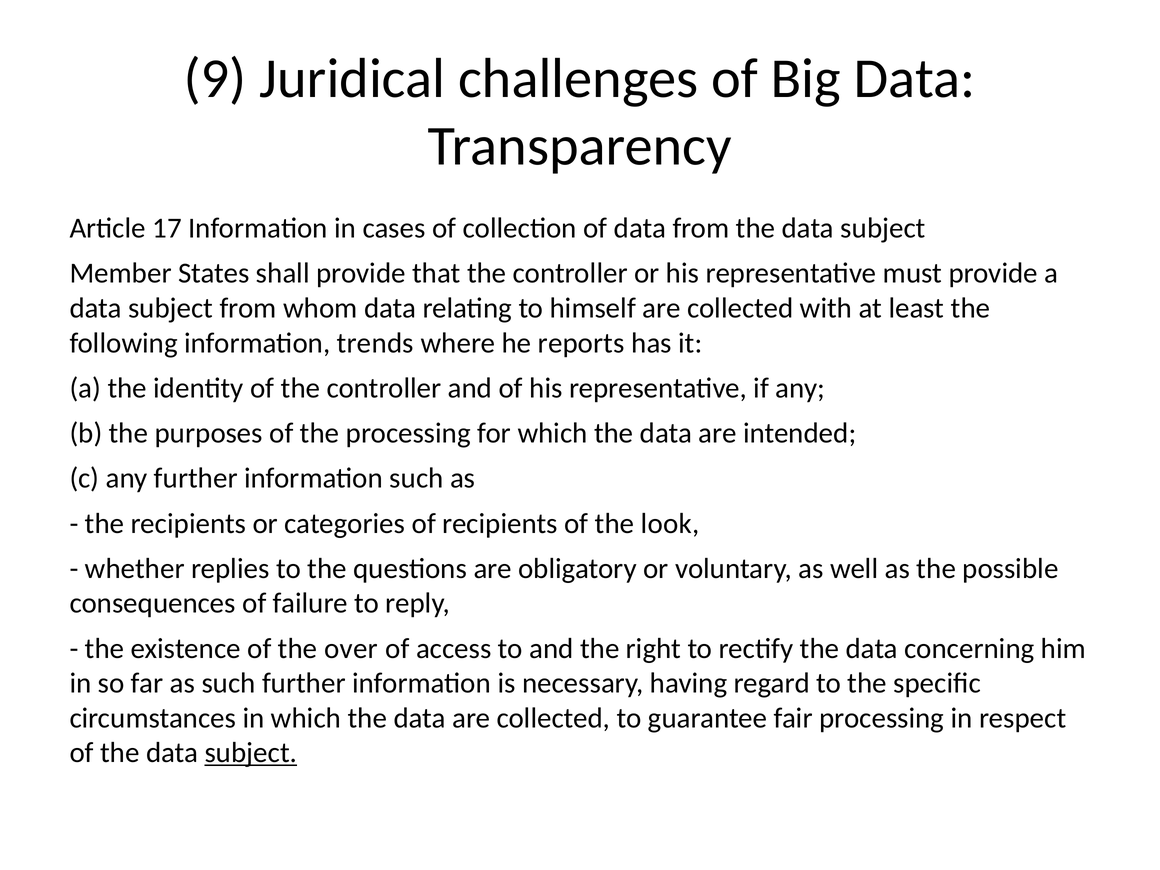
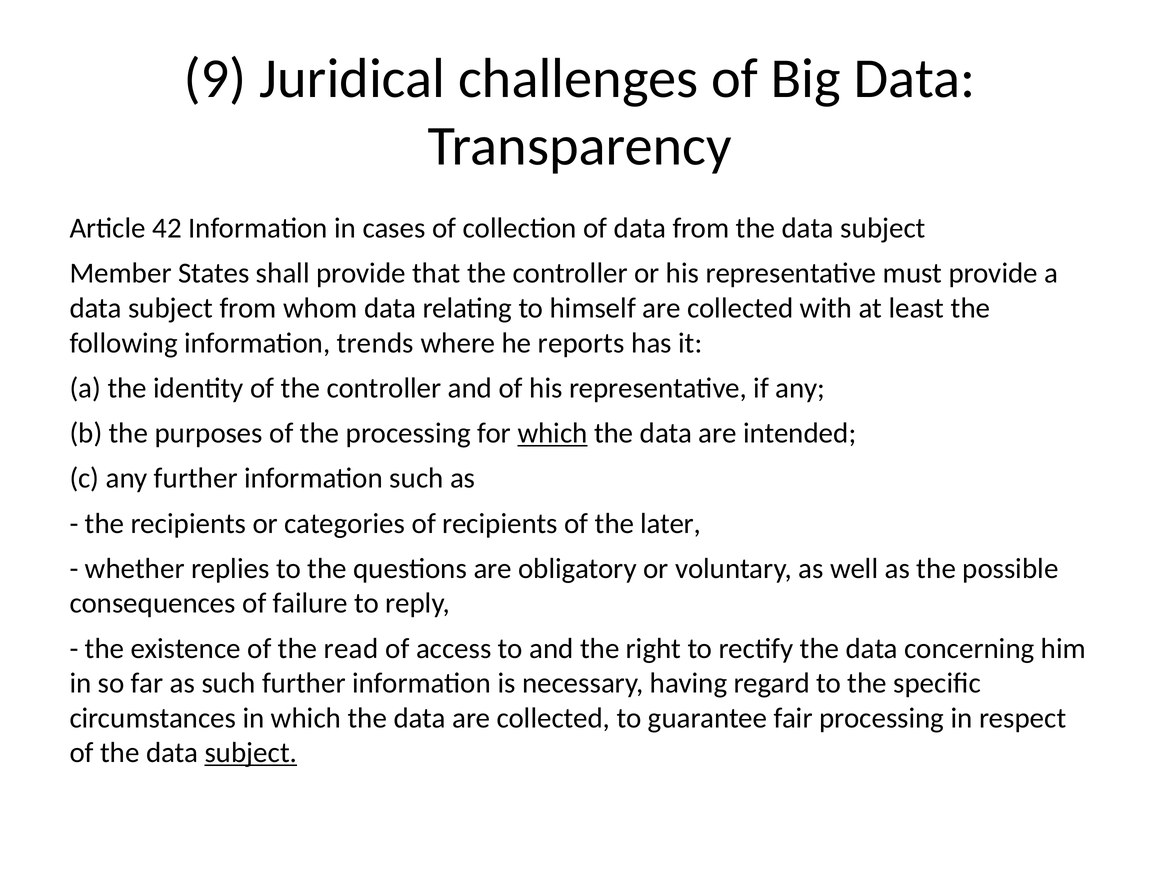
17: 17 -> 42
which at (553, 433) underline: none -> present
look: look -> later
over: over -> read
